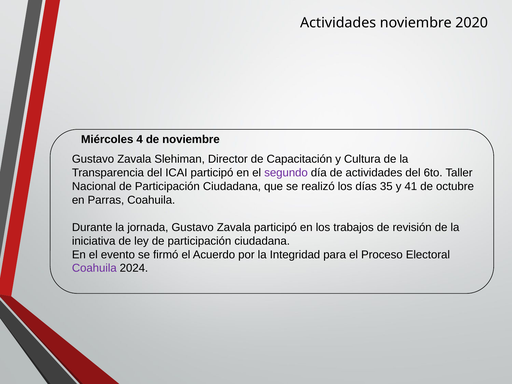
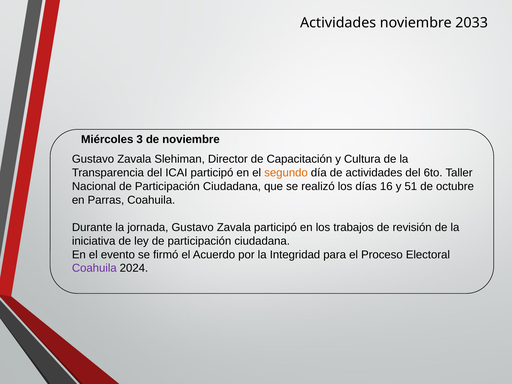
2020: 2020 -> 2033
4: 4 -> 3
segundo colour: purple -> orange
35: 35 -> 16
41: 41 -> 51
